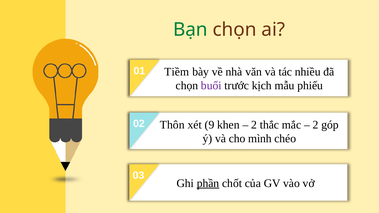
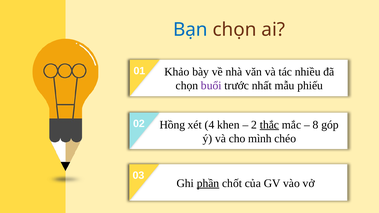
Bạn colour: green -> blue
Tiềm: Tiềm -> Khảo
kịch: kịch -> nhất
Thôn: Thôn -> Hồng
9: 9 -> 4
thắc underline: none -> present
2 at (316, 125): 2 -> 8
